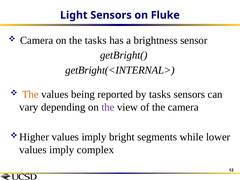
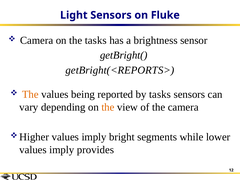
getBright(<INTERNAL>: getBright(<INTERNAL> -> getBright(<REPORTS>
the at (108, 107) colour: purple -> orange
complex: complex -> provides
